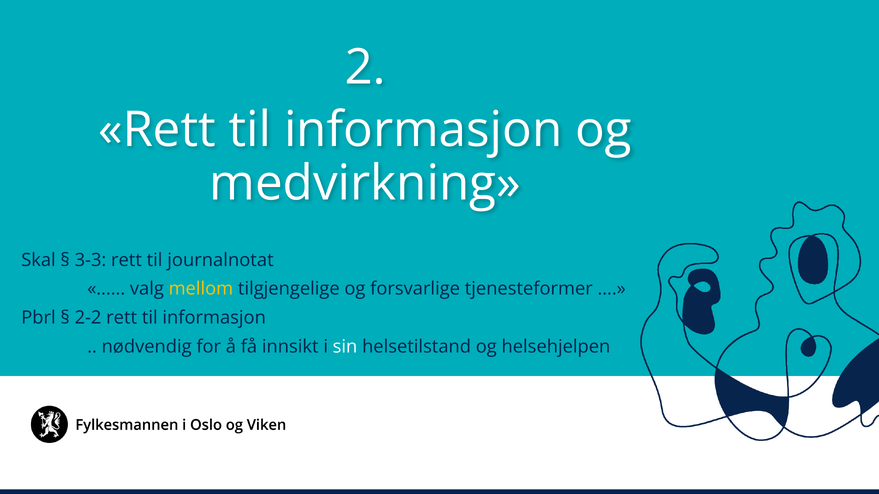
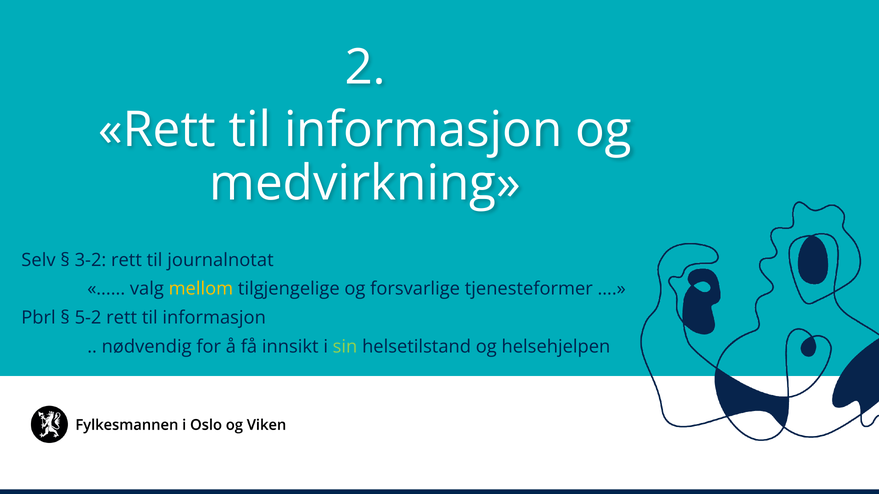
Skal: Skal -> Selv
3-3: 3-3 -> 3-2
2-2: 2-2 -> 5-2
sin colour: white -> light green
